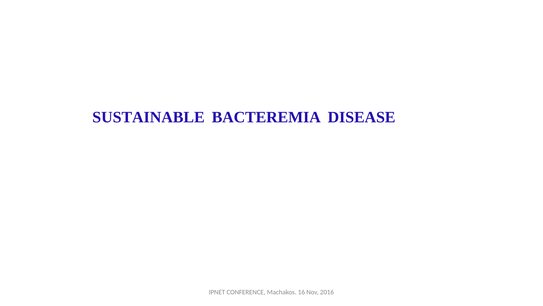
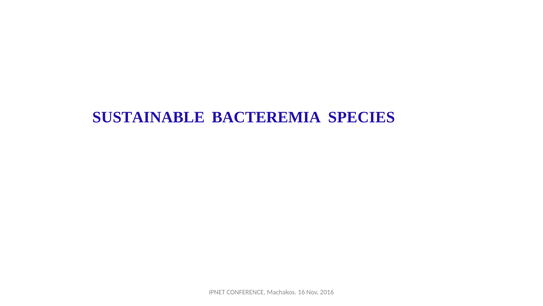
DISEASE: DISEASE -> SPECIES
